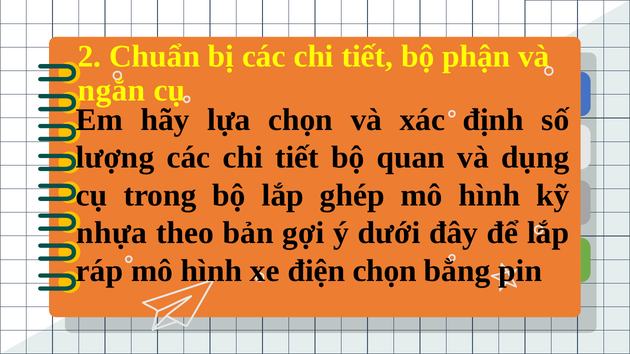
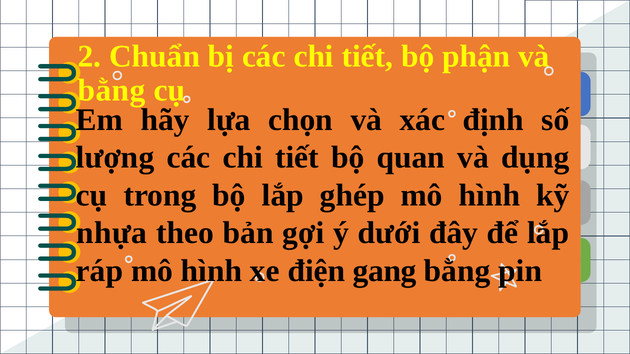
ngắn at (112, 90): ngắn -> bằng
điện chọn: chọn -> gang
